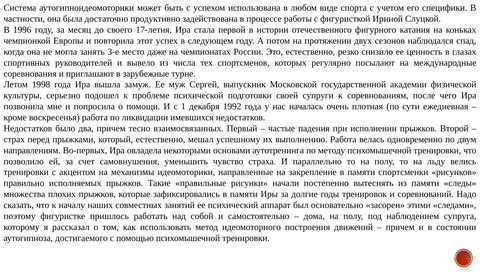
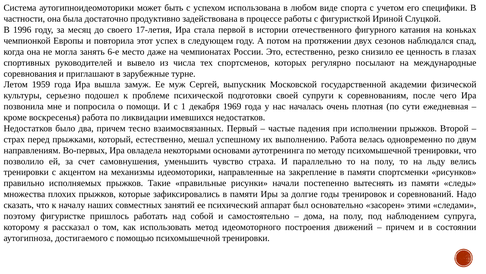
3-е: 3-е -> 6-е
1998: 1998 -> 1959
1992: 1992 -> 1969
